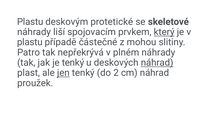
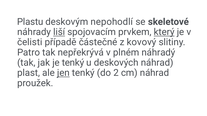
protetické: protetické -> nepohodlí
liší underline: none -> present
plastu at (30, 42): plastu -> čelisti
mohou: mohou -> kovový
plném náhrady: náhrady -> náhradý
náhrad at (157, 63) underline: present -> none
